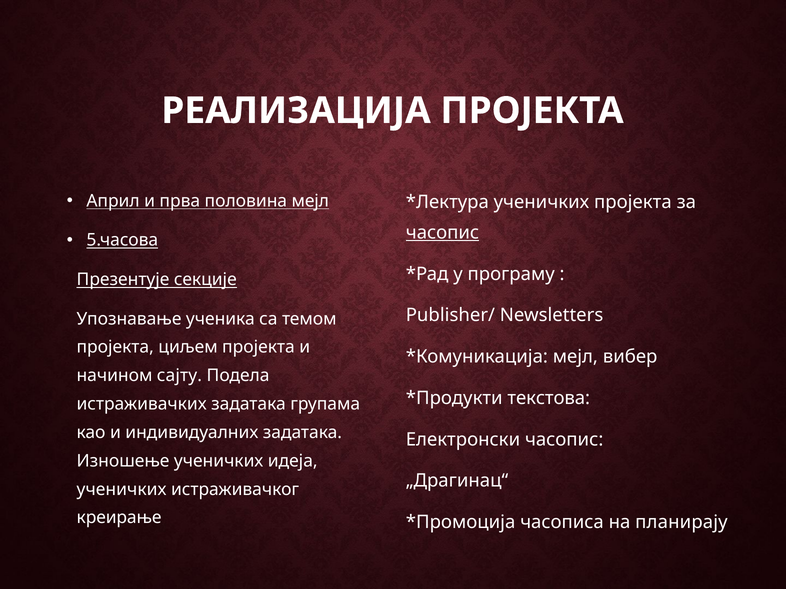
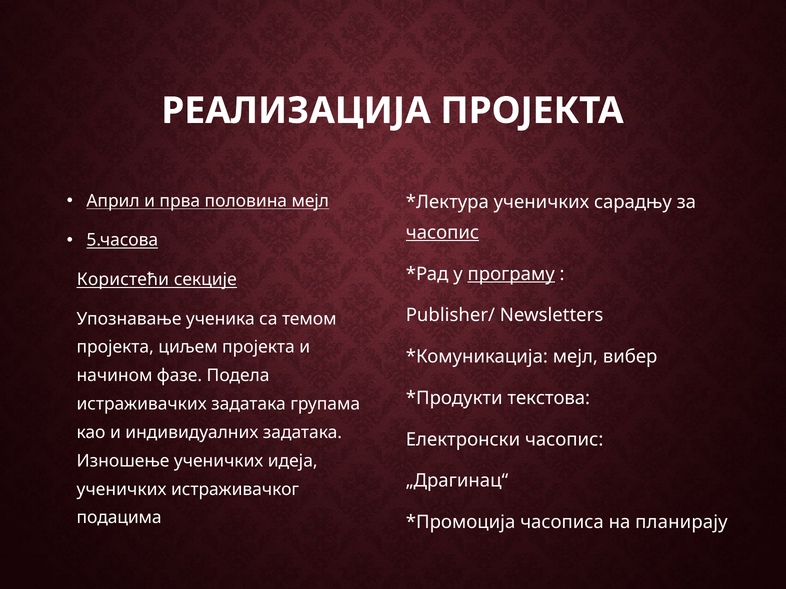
ученичких пројекта: пројекта -> сарадњу
програму underline: none -> present
Презентује: Презентује -> Користећи
сајту: сајту -> фазе
креирање: креирање -> подацима
